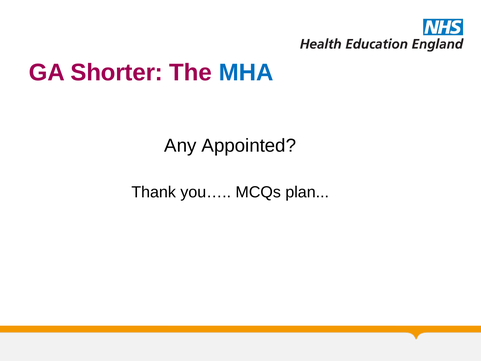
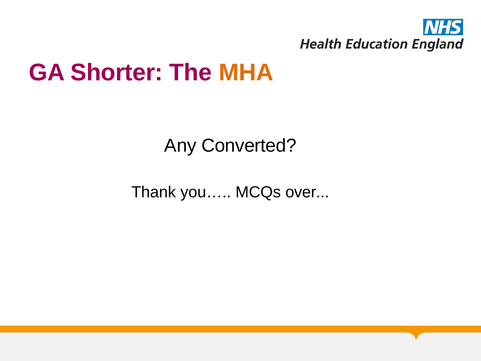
MHA colour: blue -> orange
Appointed: Appointed -> Converted
plan: plan -> over
